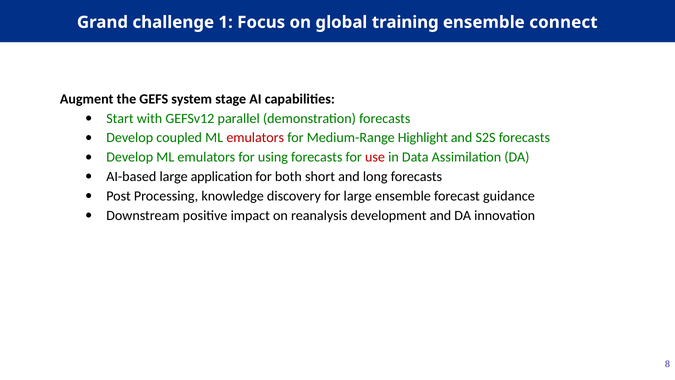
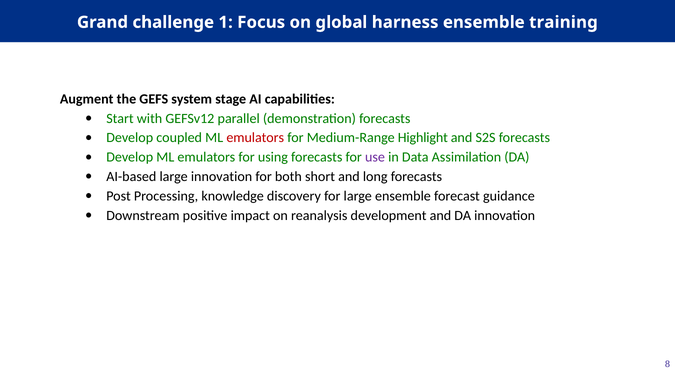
training: training -> harness
connect: connect -> training
use colour: red -> purple
large application: application -> innovation
